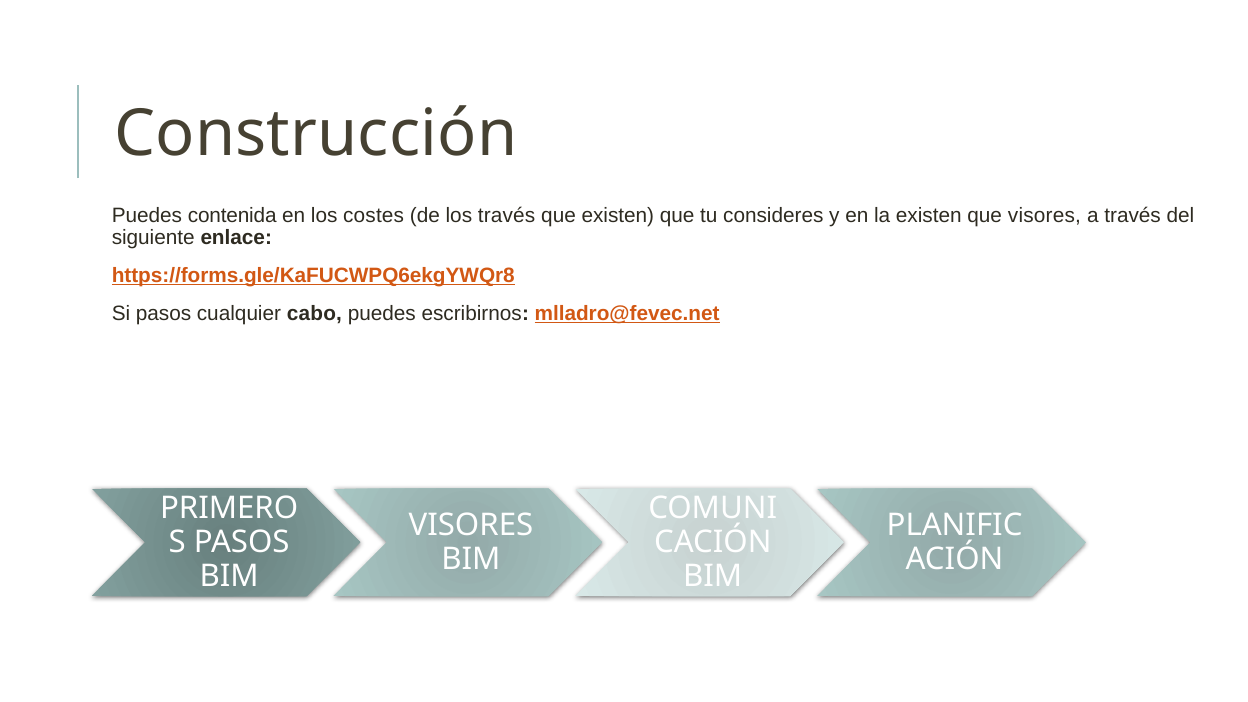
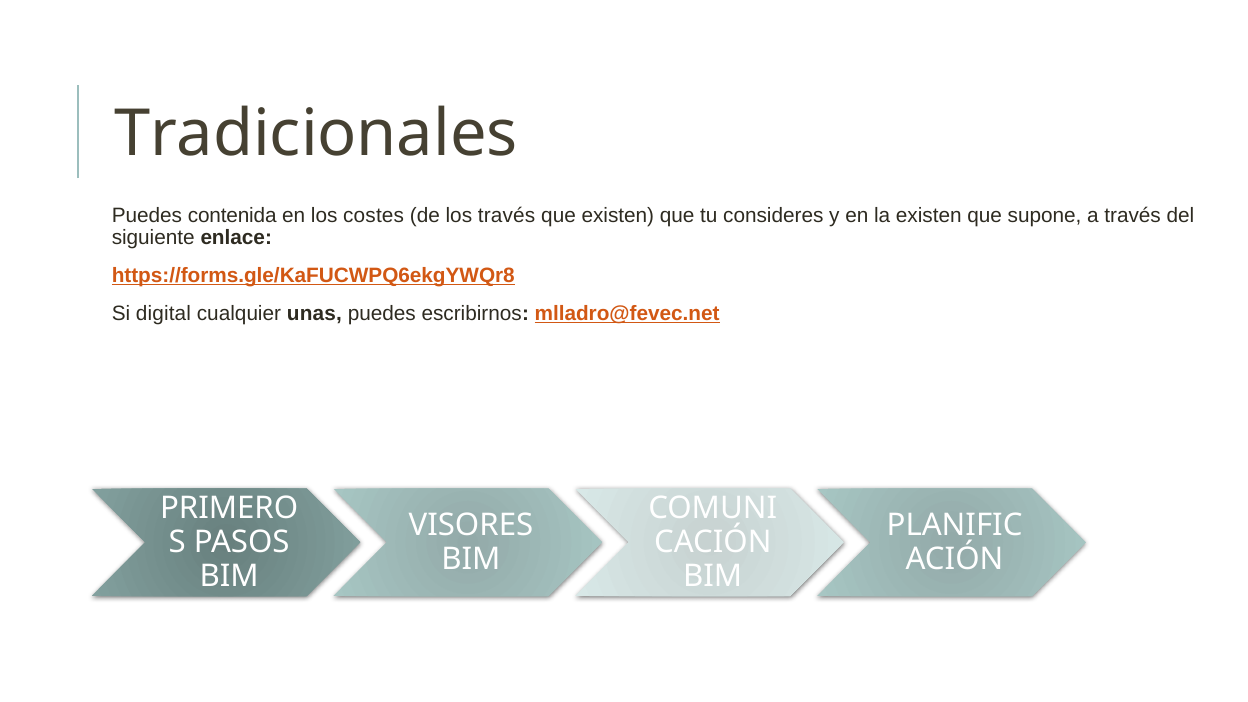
Construcción: Construcción -> Tradicionales
que visores: visores -> supone
Si pasos: pasos -> digital
cabo: cabo -> unas
